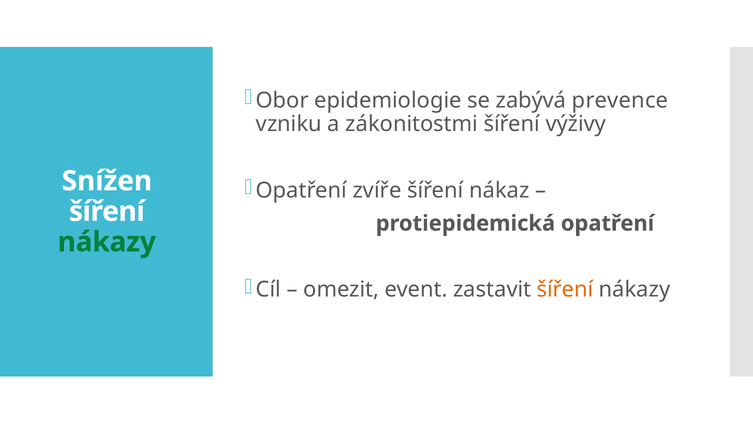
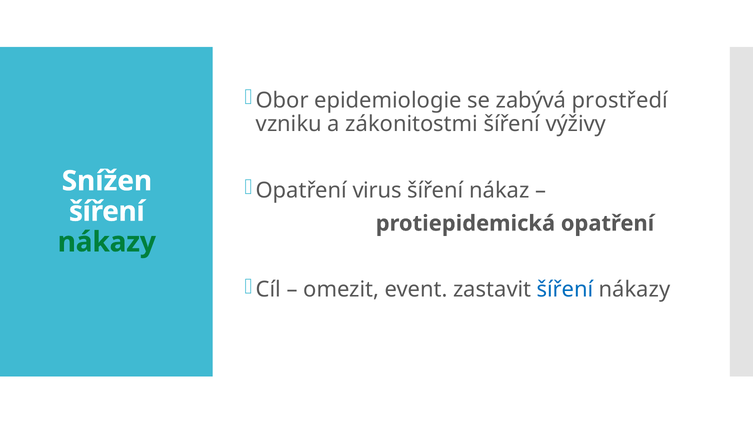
prevence: prevence -> prostředí
zvíře: zvíře -> virus
šíření at (565, 289) colour: orange -> blue
